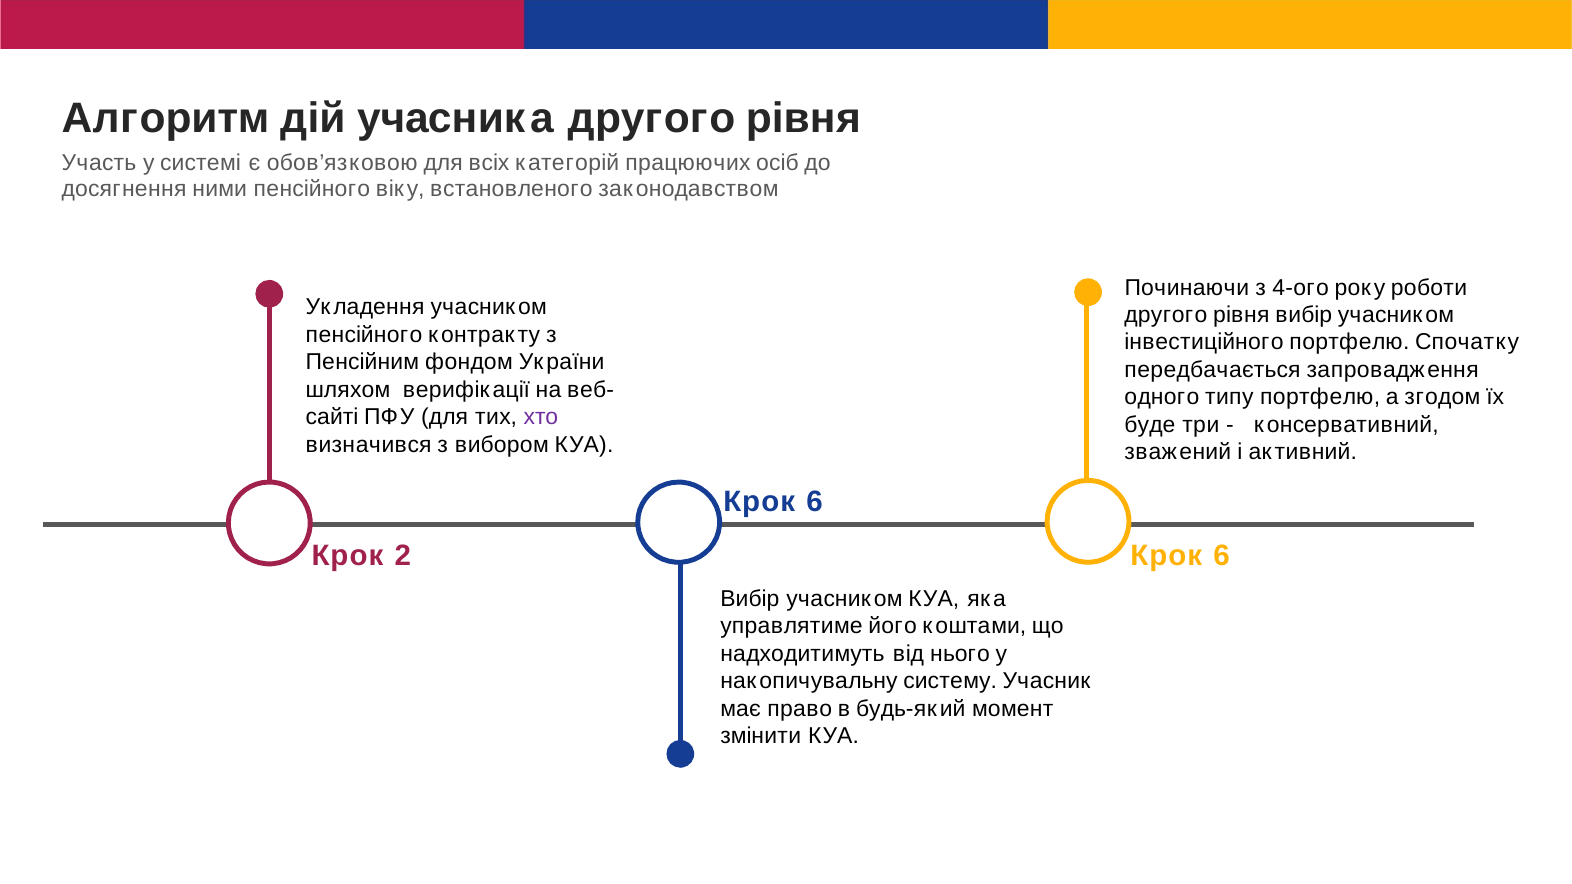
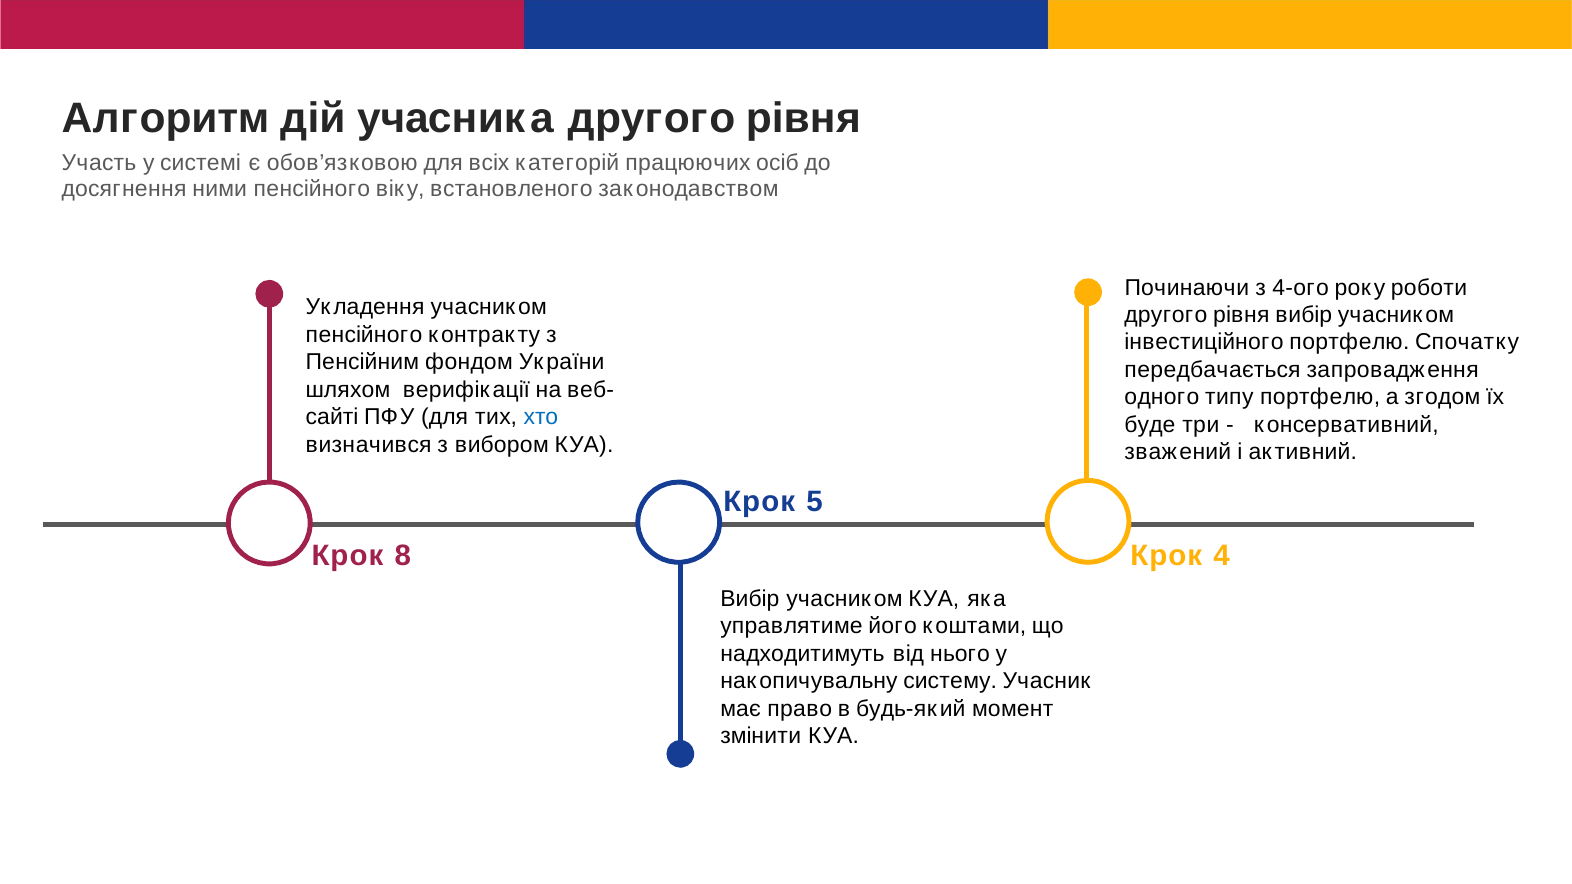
хто colour: purple -> blue
6 at (815, 502): 6 -> 5
2: 2 -> 8
6 at (1222, 556): 6 -> 4
